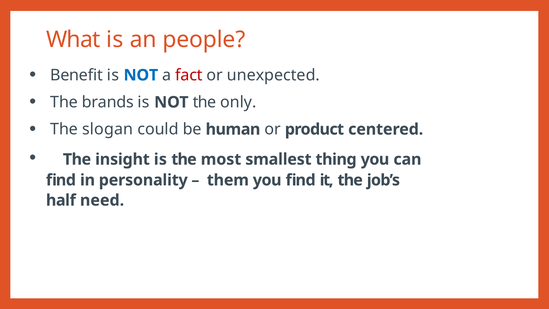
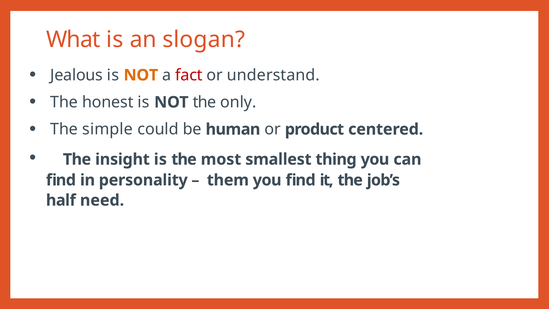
people: people -> slogan
Benefit: Benefit -> Jealous
NOT at (141, 75) colour: blue -> orange
unexpected: unexpected -> understand
brands: brands -> honest
slogan: slogan -> simple
